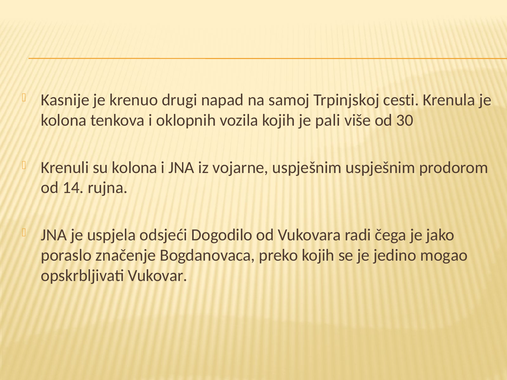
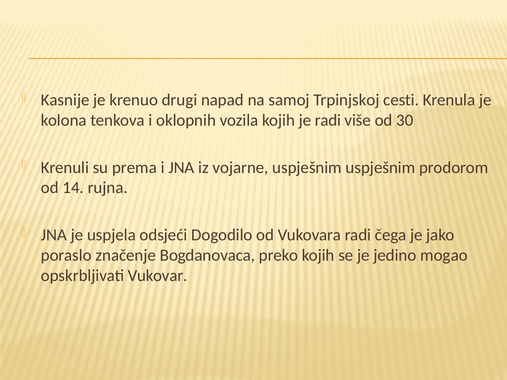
je pali: pali -> radi
su kolona: kolona -> prema
